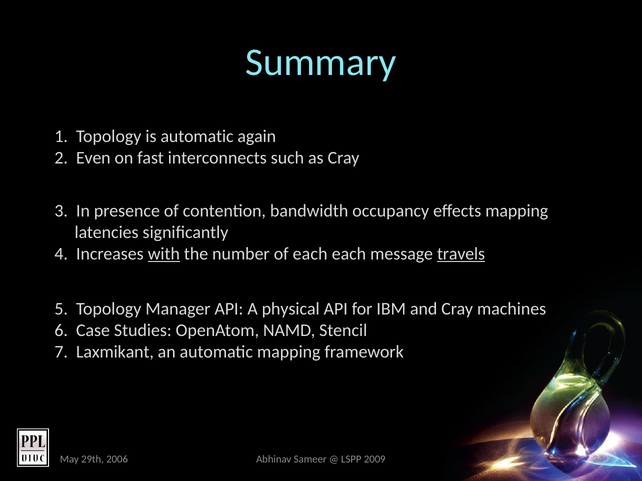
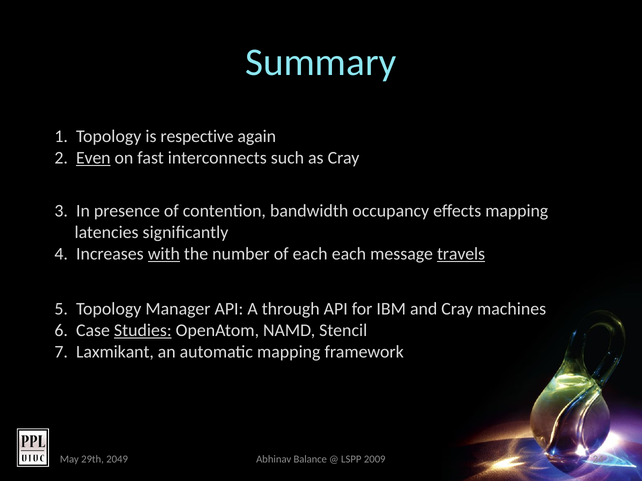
is automatic: automatic -> respective
Even underline: none -> present
physical: physical -> through
Studies underline: none -> present
Sameer: Sameer -> Balance
2006: 2006 -> 2049
